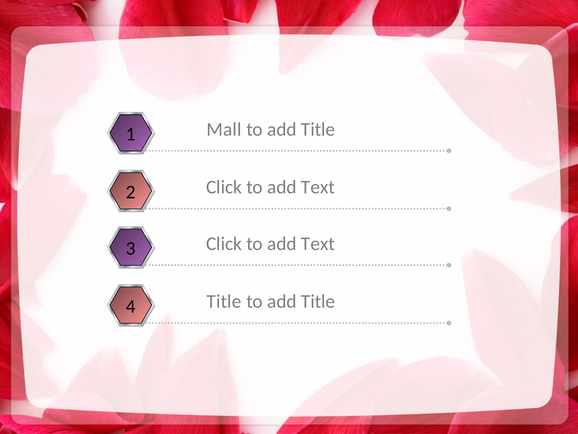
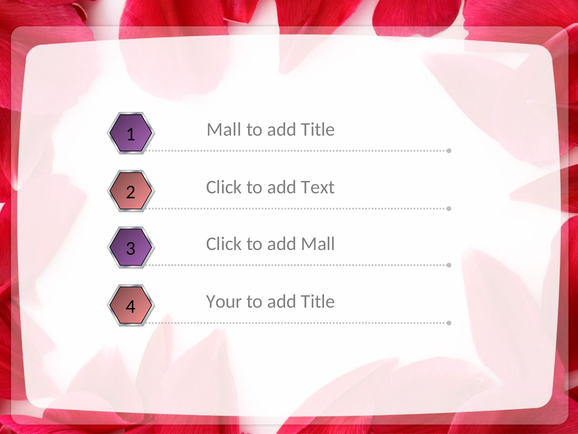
Text at (318, 243): Text -> Mall
Title at (224, 301): Title -> Your
